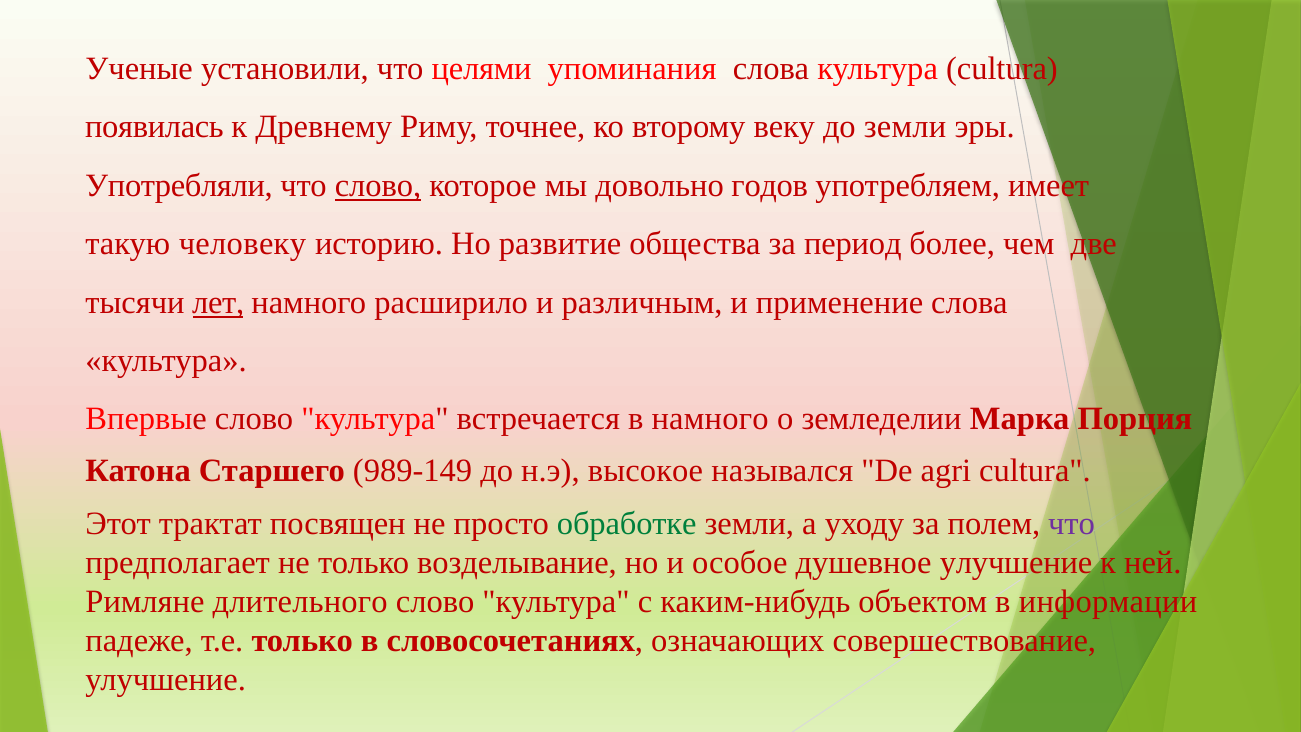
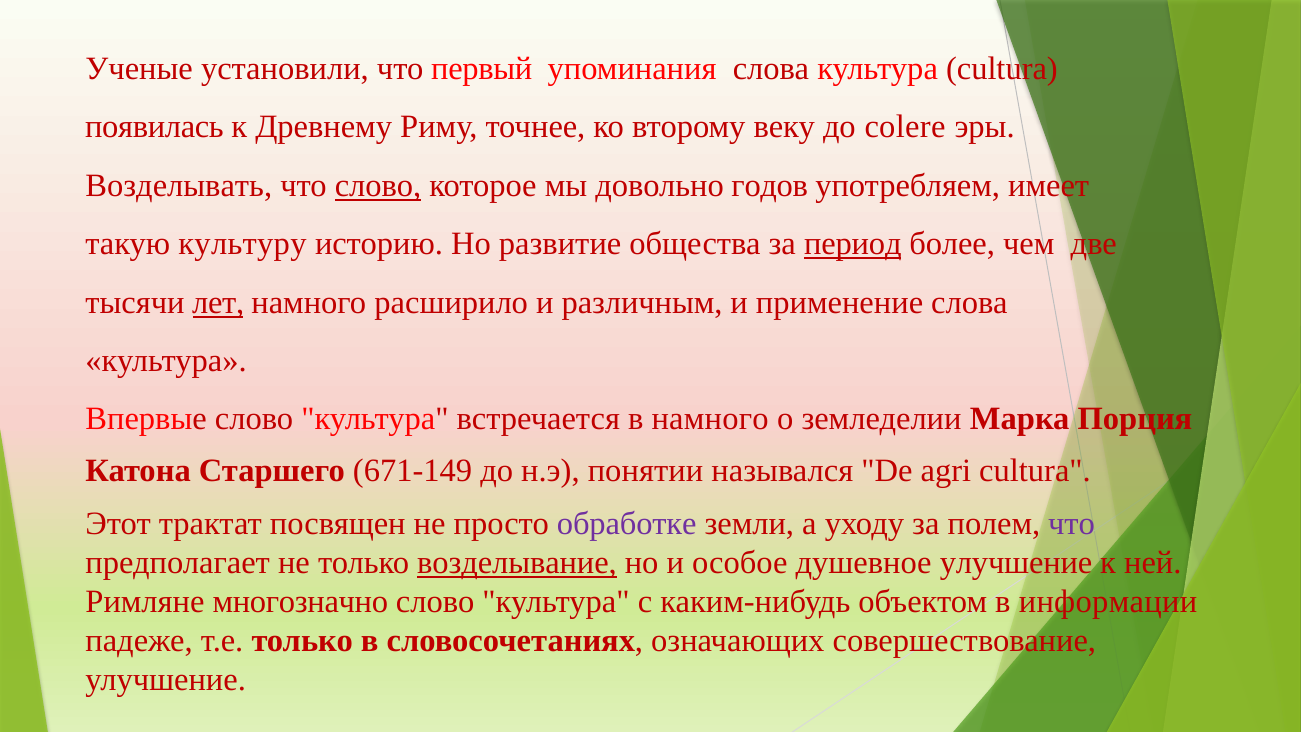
целями: целями -> первый
до земли: земли -> colere
Употребляли: Употребляли -> Возделывать
человеку: человеку -> культуру
период underline: none -> present
989-149: 989-149 -> 671-149
высокое: высокое -> понятии
обработке colour: green -> purple
возделывание underline: none -> present
длительного: длительного -> многозначно
